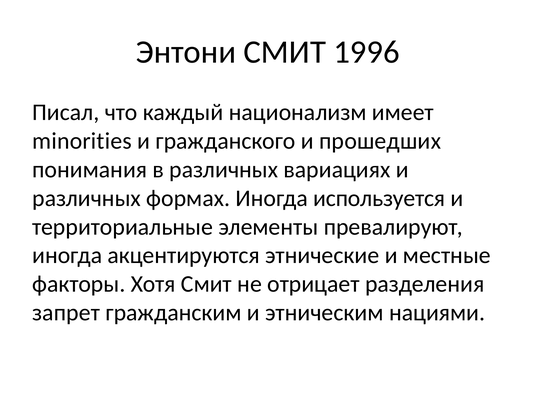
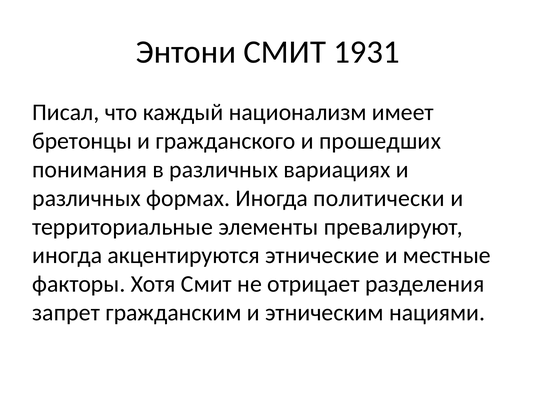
1996: 1996 -> 1931
minorities: minorities -> бретонцы
используется: используется -> политически
